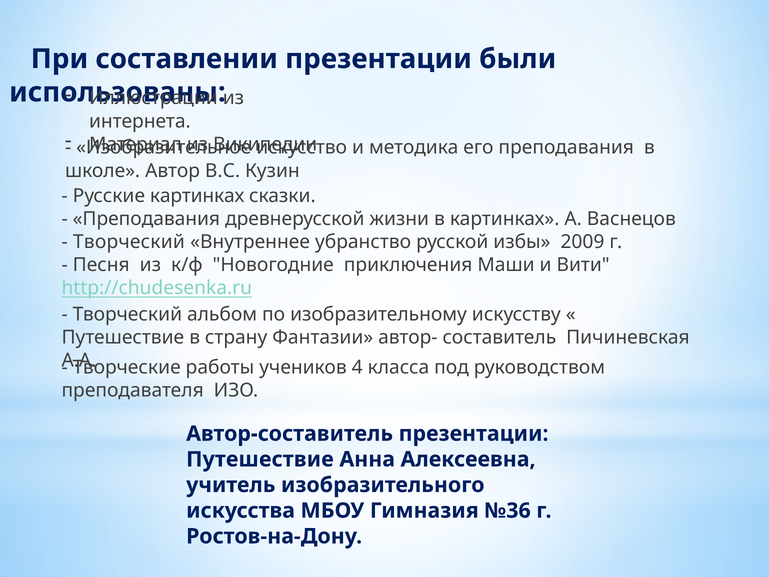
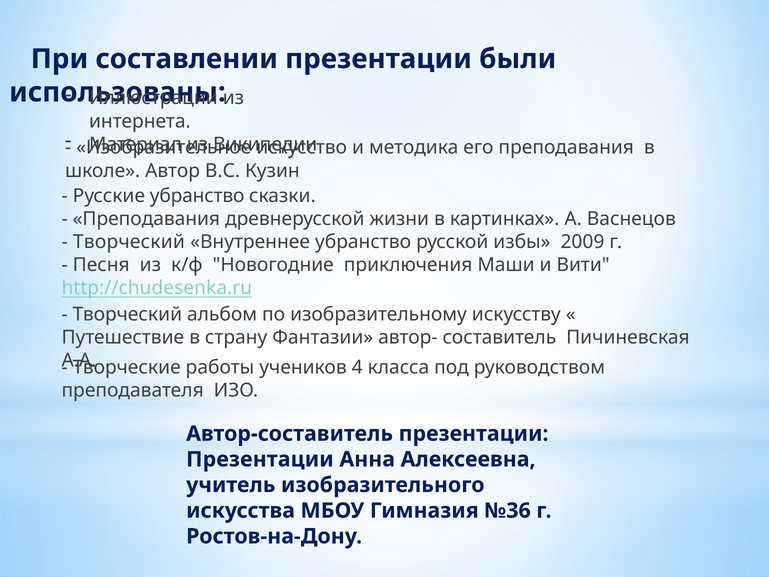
Русские картинках: картинках -> убранство
Путешествие at (260, 459): Путешествие -> Презентации
